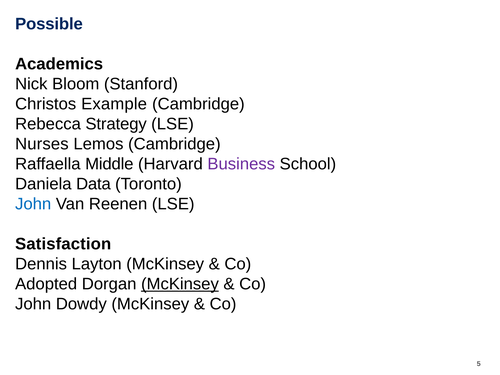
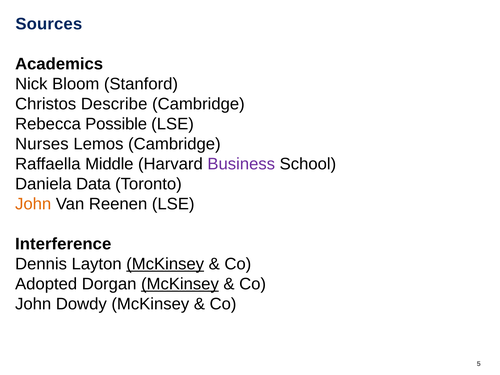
Possible: Possible -> Sources
Example: Example -> Describe
Strategy: Strategy -> Possible
John at (33, 204) colour: blue -> orange
Satisfaction: Satisfaction -> Interference
McKinsey at (165, 264) underline: none -> present
